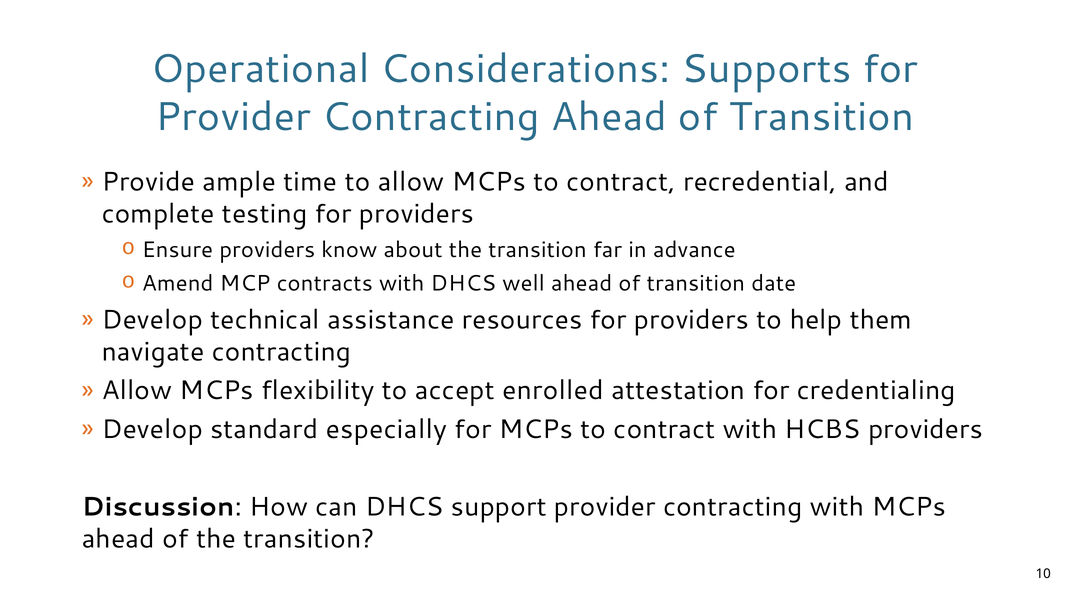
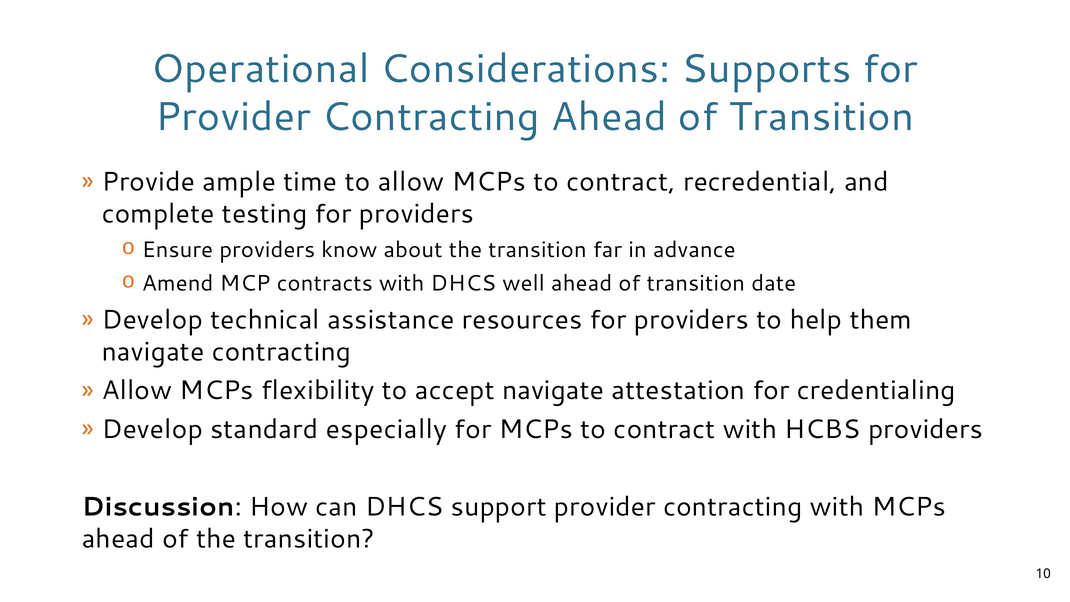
accept enrolled: enrolled -> navigate
